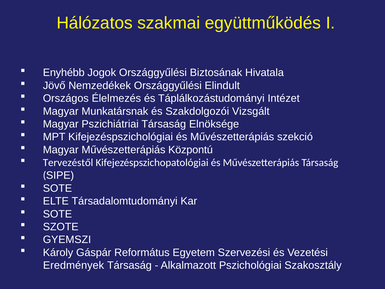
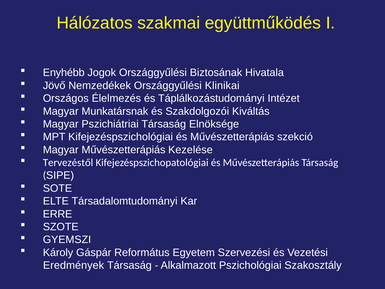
Elindult: Elindult -> Klinikai
Vizsgált: Vizsgált -> Kiváltás
Központú: Központú -> Kezelése
SOTE at (57, 214): SOTE -> ERRE
